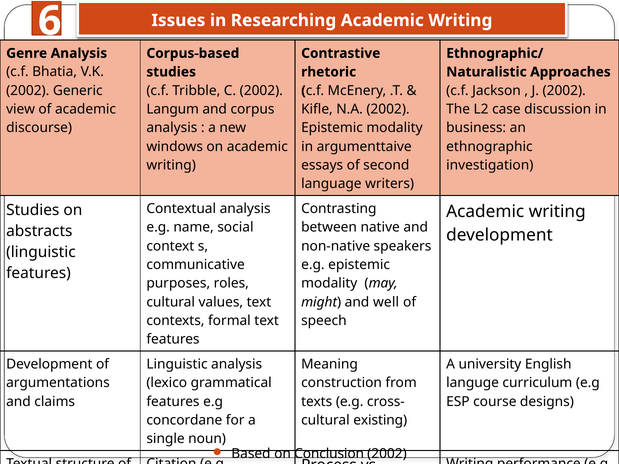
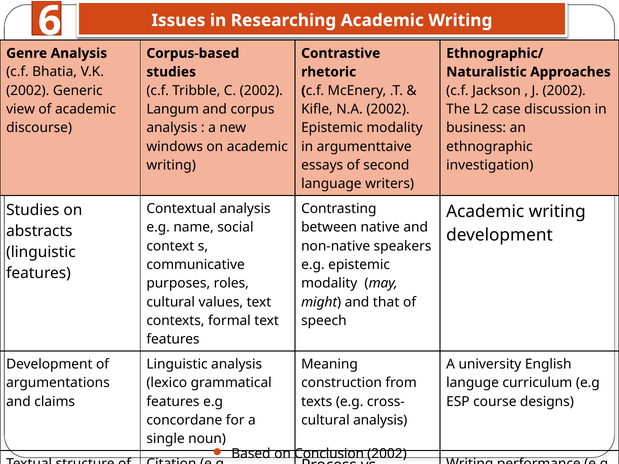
well: well -> that
cultural existing: existing -> analysis
